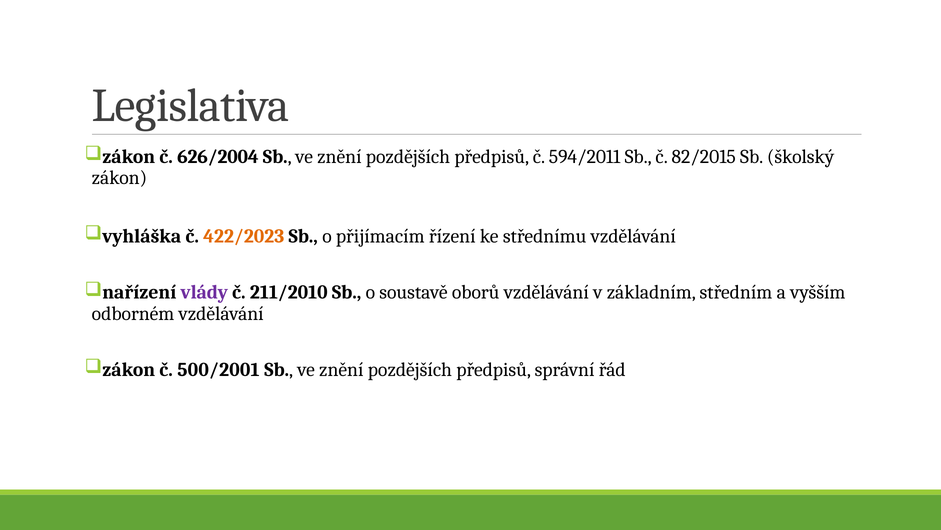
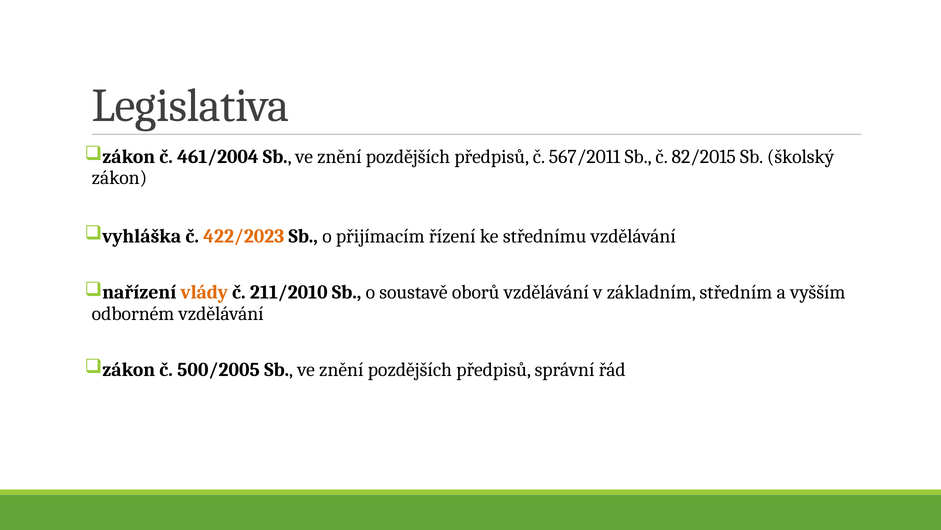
626/2004: 626/2004 -> 461/2004
594/2011: 594/2011 -> 567/2011
vlády colour: purple -> orange
500/2001: 500/2001 -> 500/2005
